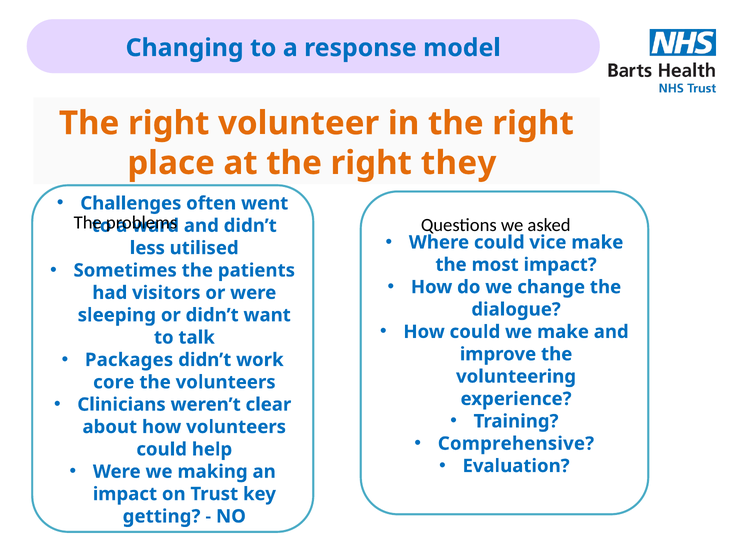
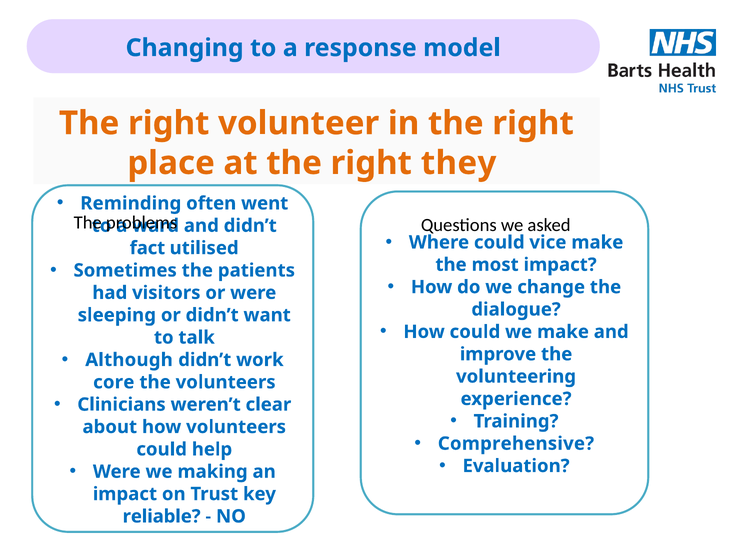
Challenges: Challenges -> Reminding
less: less -> fact
Packages: Packages -> Although
getting: getting -> reliable
